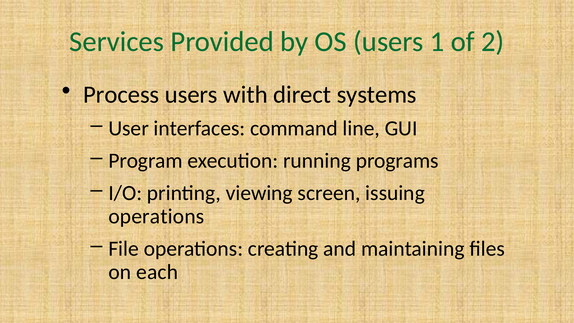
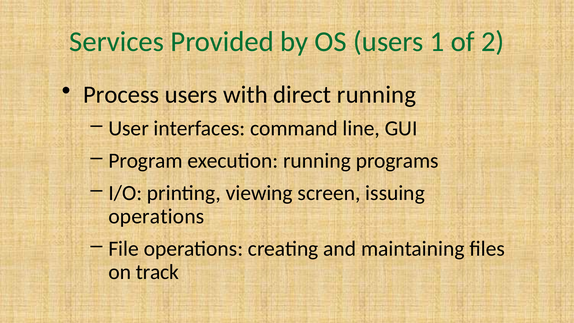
direct systems: systems -> running
each: each -> track
